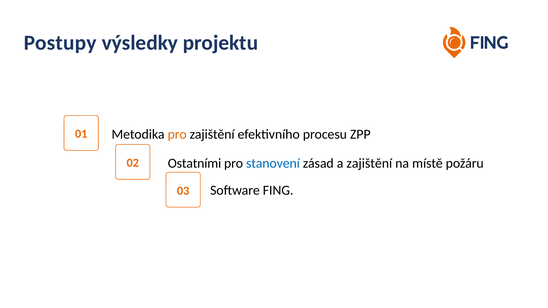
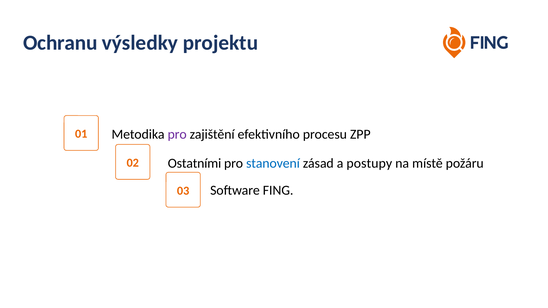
Postupy: Postupy -> Ochranu
pro at (177, 134) colour: orange -> purple
a zajištění: zajištění -> postupy
